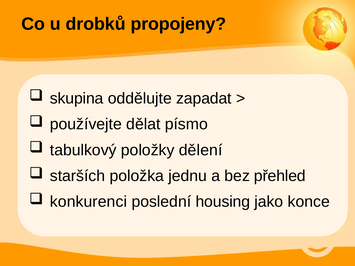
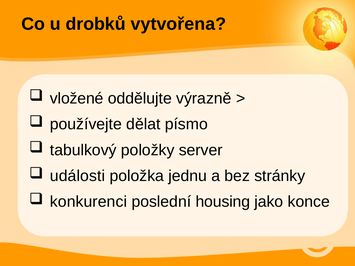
propojeny: propojeny -> vytvořena
skupina: skupina -> vložené
zapadat: zapadat -> výrazně
dělení: dělení -> server
starších: starších -> události
přehled: přehled -> stránky
